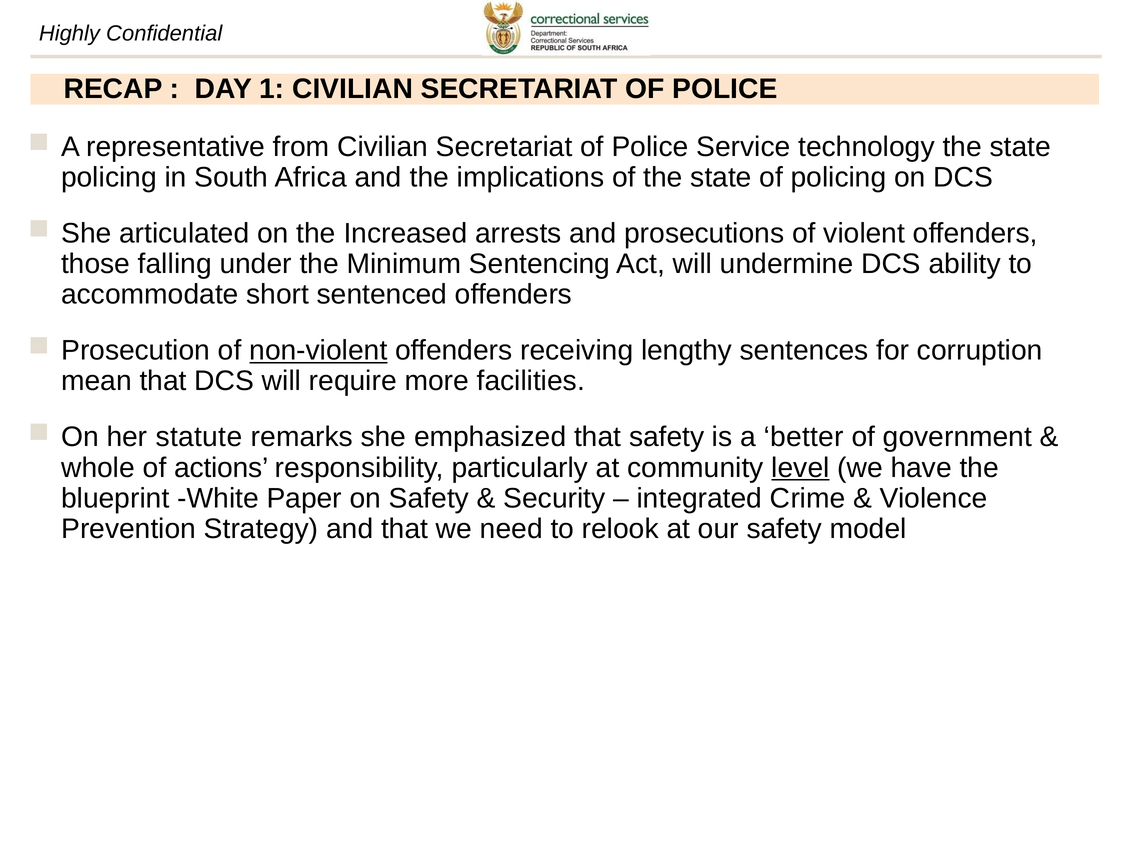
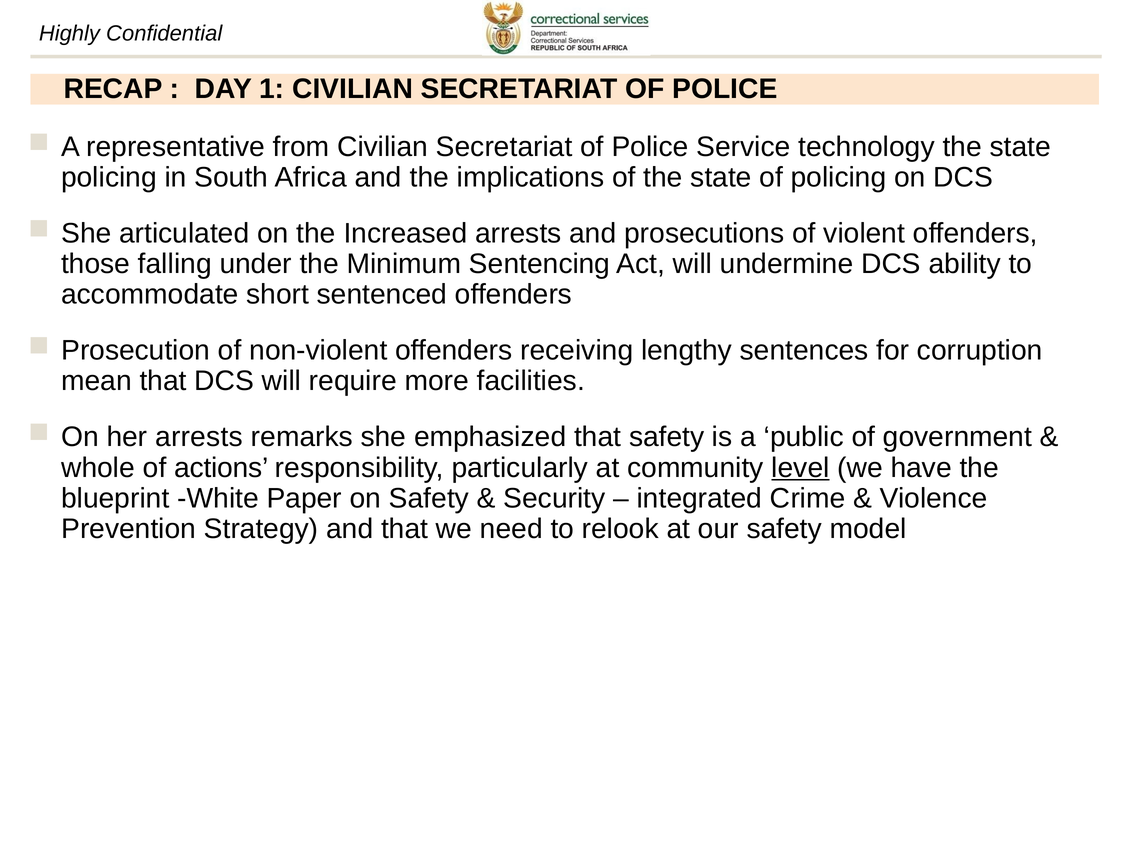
non-violent underline: present -> none
her statute: statute -> arrests
better: better -> public
